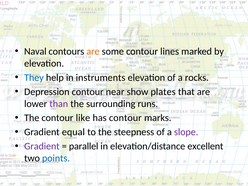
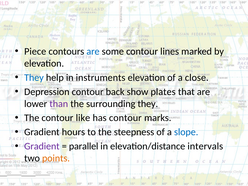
Naval: Naval -> Piece
are at (93, 51) colour: orange -> blue
rocks: rocks -> close
near: near -> back
surrounding runs: runs -> they
equal: equal -> hours
slope colour: purple -> blue
excellent: excellent -> intervals
points colour: blue -> orange
